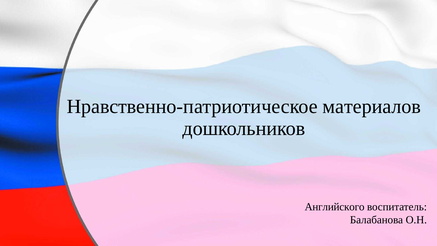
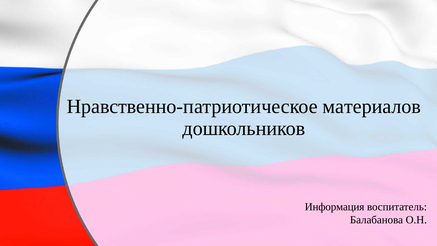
Английского: Английского -> Информация
